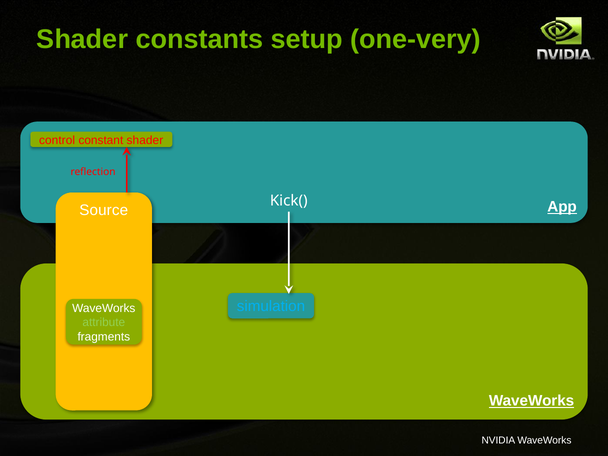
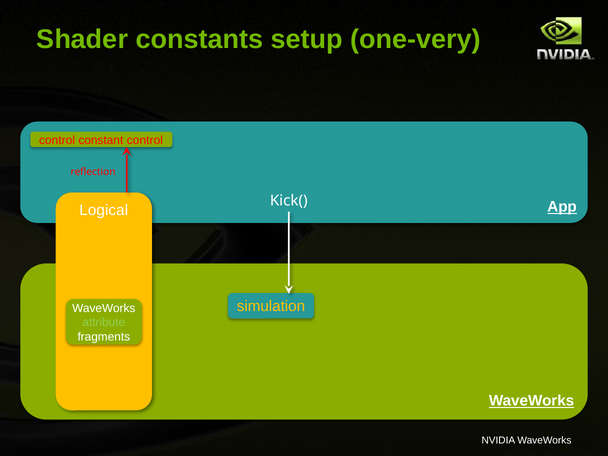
constant shader: shader -> control
Source: Source -> Logical
simulation colour: light blue -> yellow
